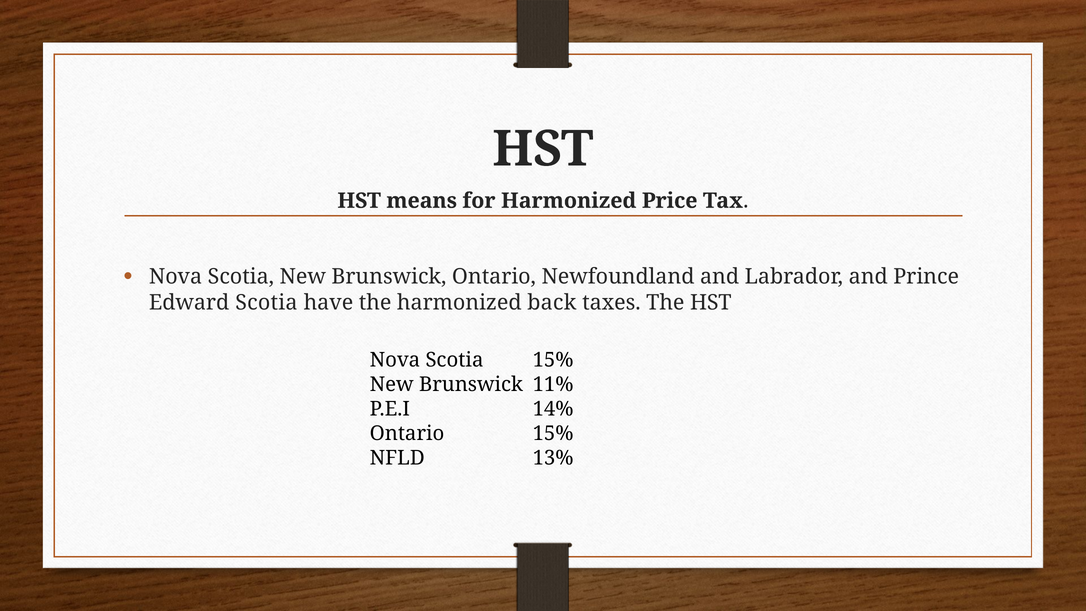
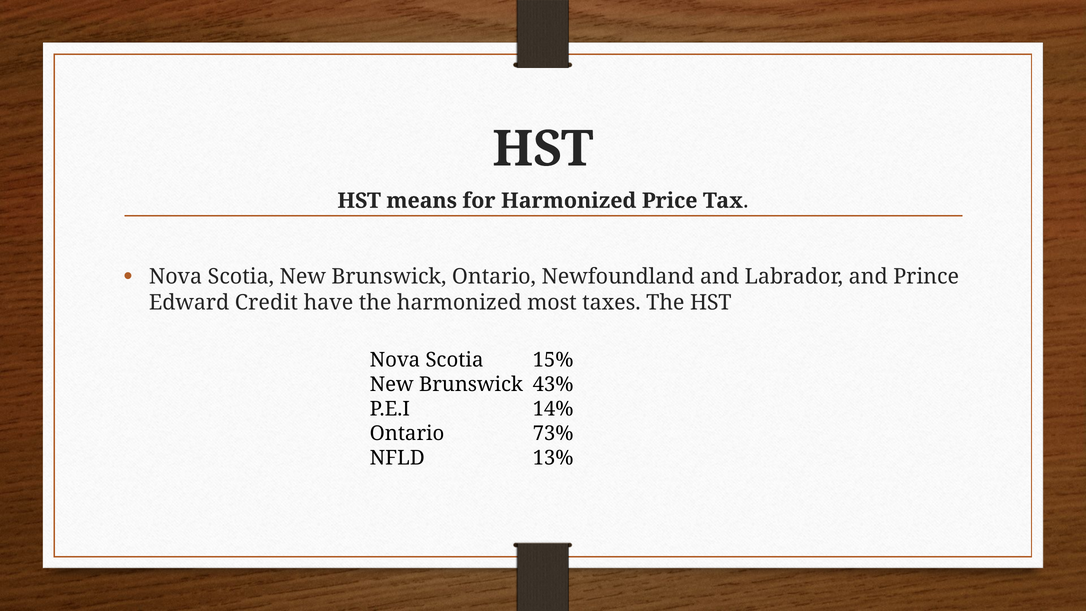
Edward Scotia: Scotia -> Credit
back: back -> most
11%: 11% -> 43%
Ontario 15%: 15% -> 73%
